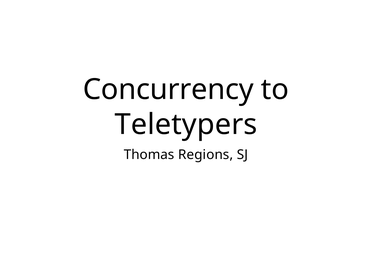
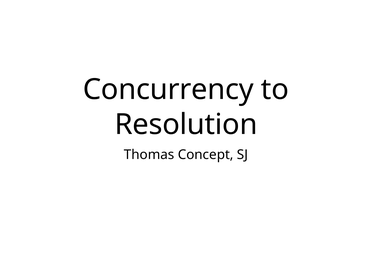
Teletypers: Teletypers -> Resolution
Regions: Regions -> Concept
